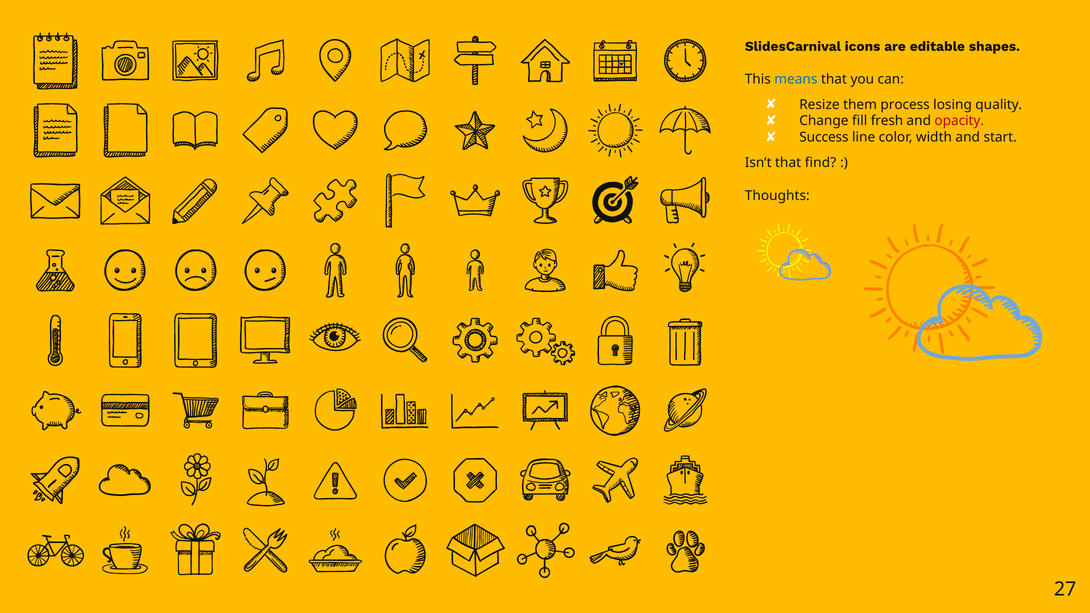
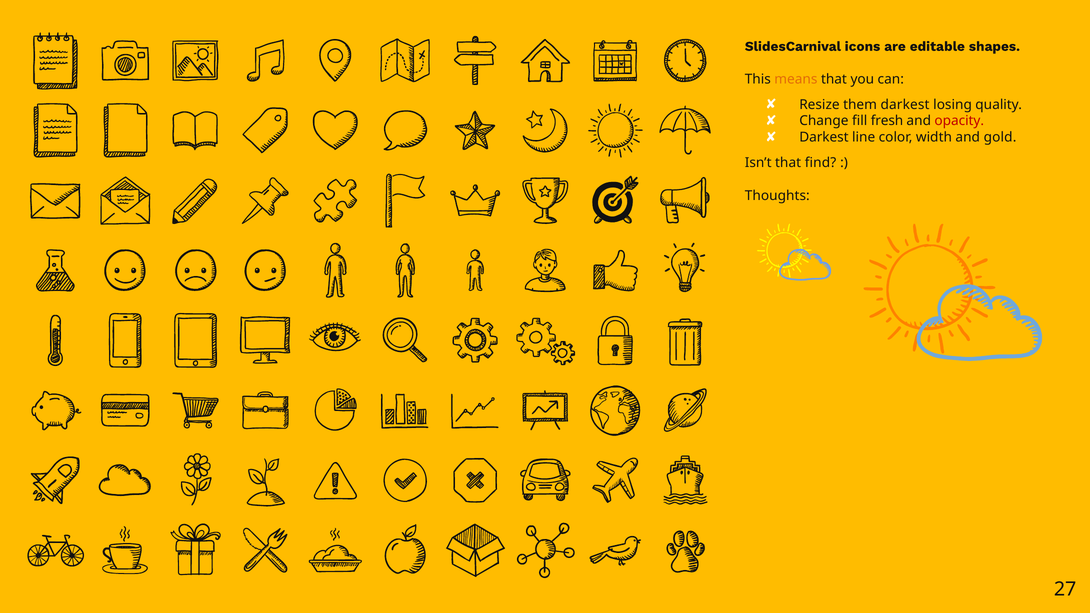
means colour: blue -> orange
them process: process -> darkest
Success at (824, 137): Success -> Darkest
start: start -> gold
